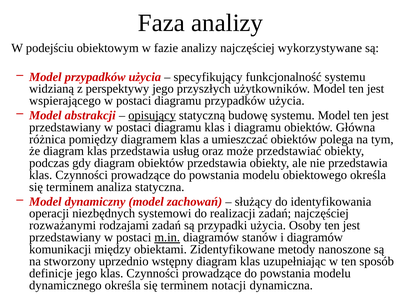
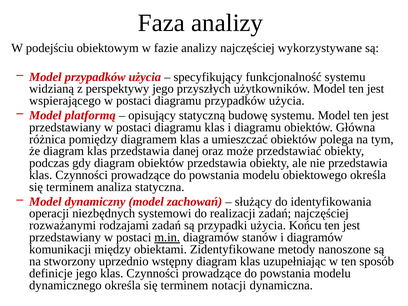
abstrakcji: abstrakcji -> platformą
opisujący underline: present -> none
usług: usług -> danej
Osoby: Osoby -> Końcu
